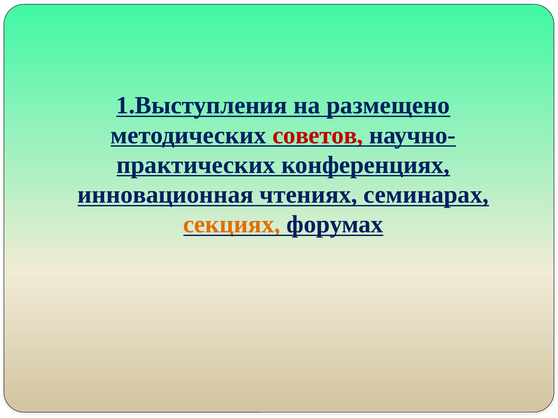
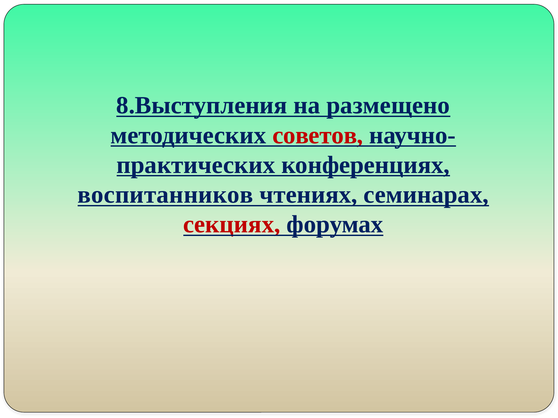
1.Выступления: 1.Выступления -> 8.Выступления
инновационная: инновационная -> воспитанников
секциях colour: orange -> red
